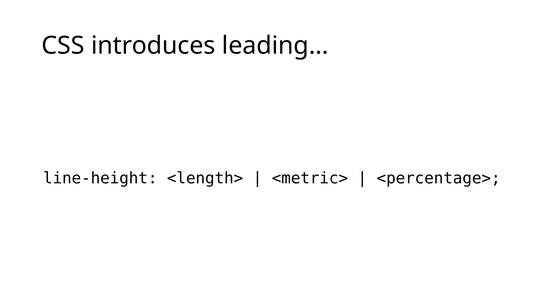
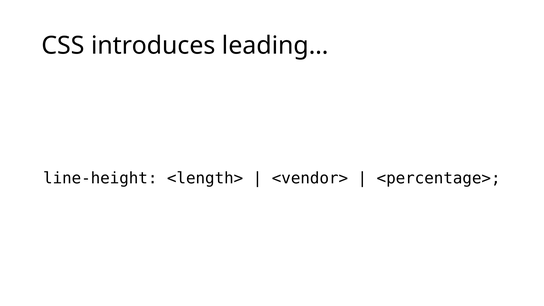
<metric>: <metric> -> <vendor>
